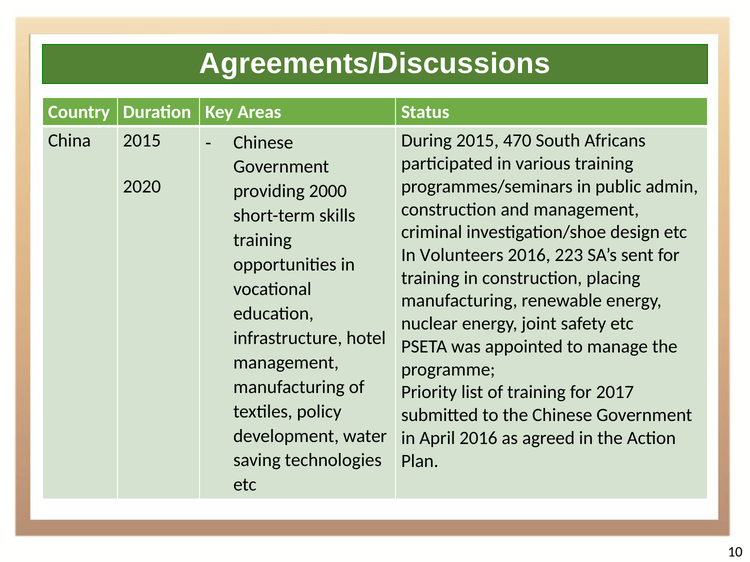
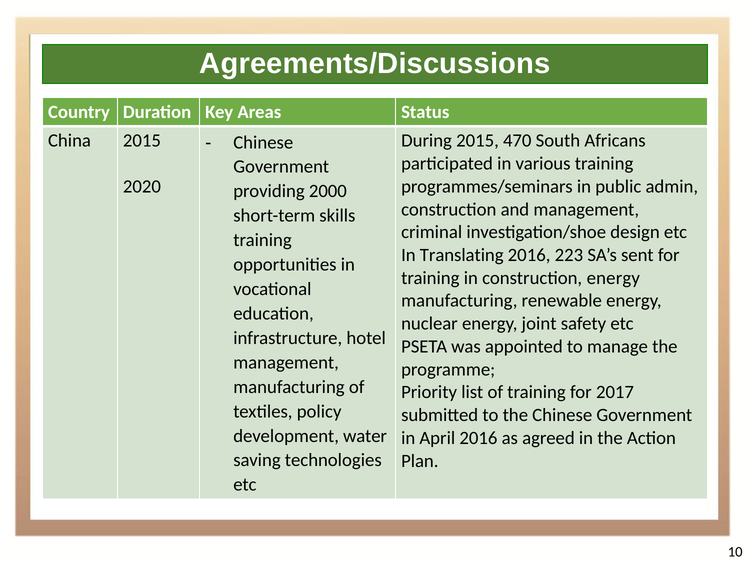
Volunteers: Volunteers -> Translating
construction placing: placing -> energy
